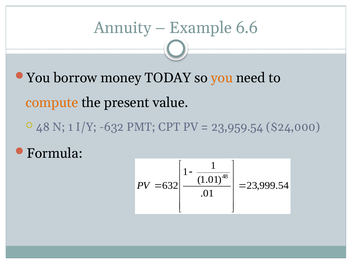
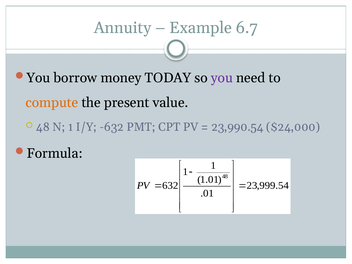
6.6: 6.6 -> 6.7
you at (222, 78) colour: orange -> purple
23,959.54: 23,959.54 -> 23,990.54
